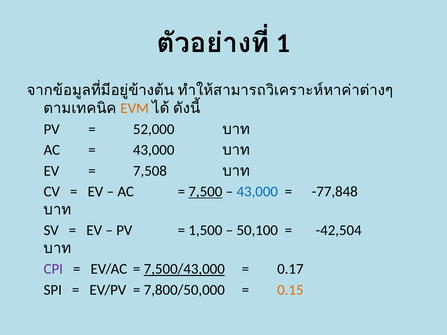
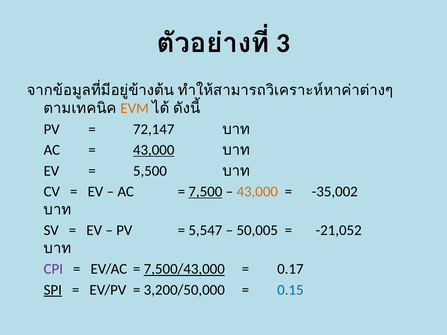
1: 1 -> 3
52,000: 52,000 -> 72,147
43,000 at (154, 150) underline: none -> present
7,508: 7,508 -> 5,500
43,000 at (257, 192) colour: blue -> orange
-77,848: -77,848 -> -35,002
1,500: 1,500 -> 5,547
50,100: 50,100 -> 50,005
-42,504: -42,504 -> -21,052
SPI underline: none -> present
7,800/50,000: 7,800/50,000 -> 3,200/50,000
0.15 colour: orange -> blue
